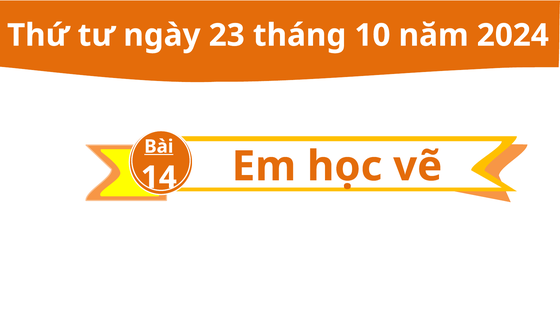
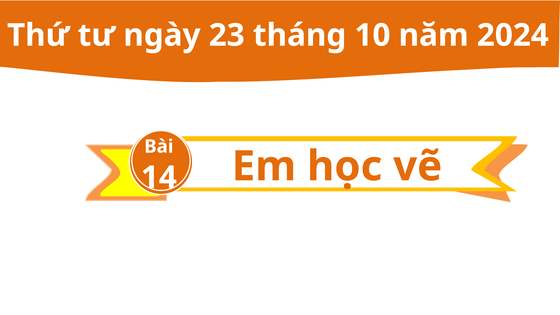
Bài underline: present -> none
